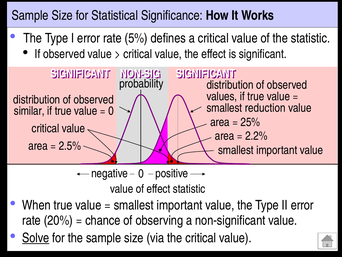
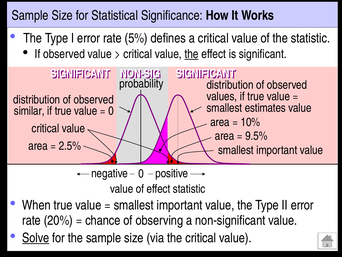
the at (192, 54) underline: none -> present
reduction: reduction -> estimates
25%: 25% -> 10%
2.2%: 2.2% -> 9.5%
